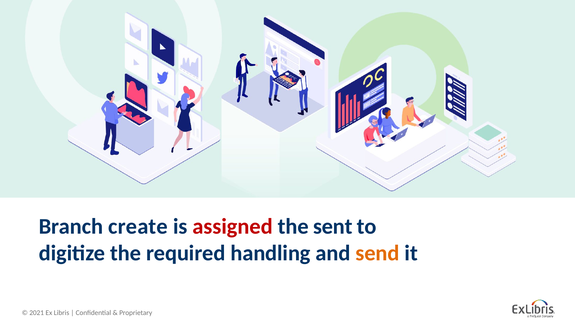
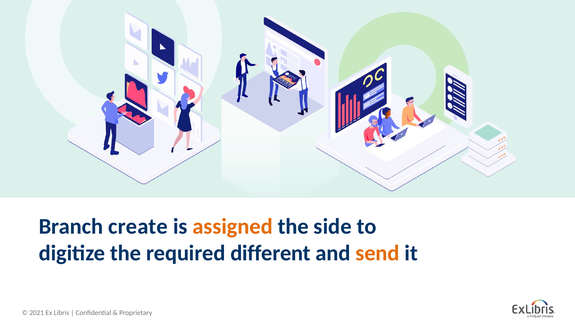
assigned colour: red -> orange
sent: sent -> side
handling: handling -> different
